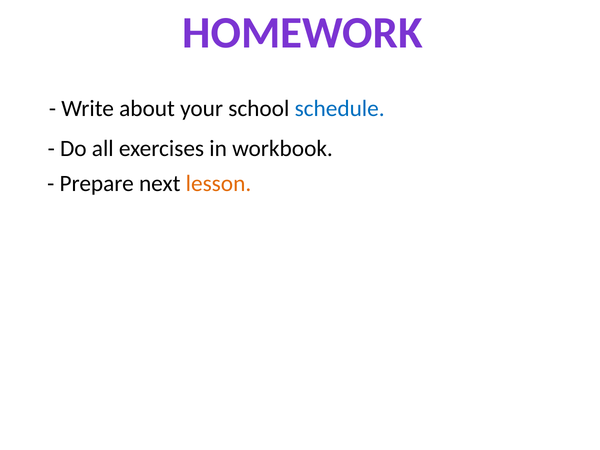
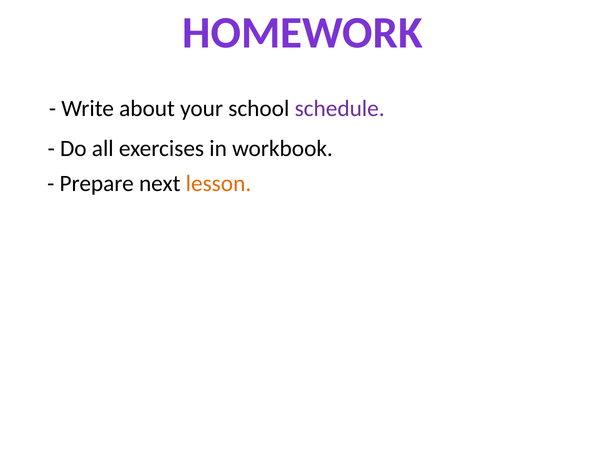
schedule colour: blue -> purple
